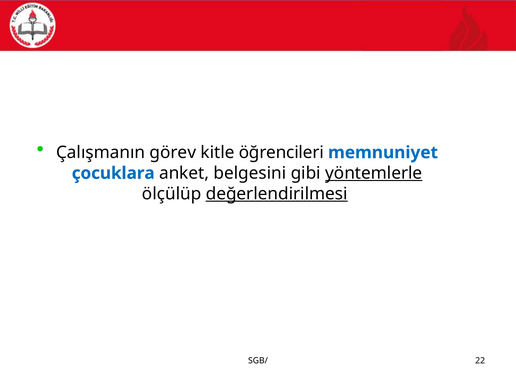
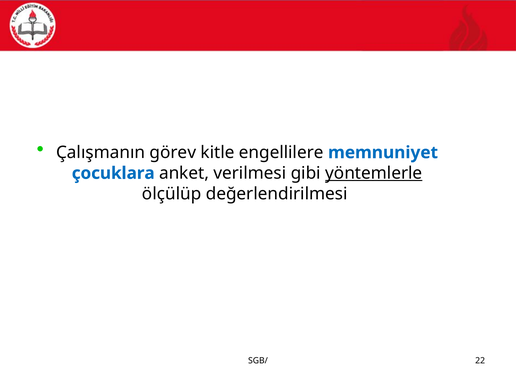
öğrencileri: öğrencileri -> engellilere
belgesini: belgesini -> verilmesi
değerlendirilmesi underline: present -> none
